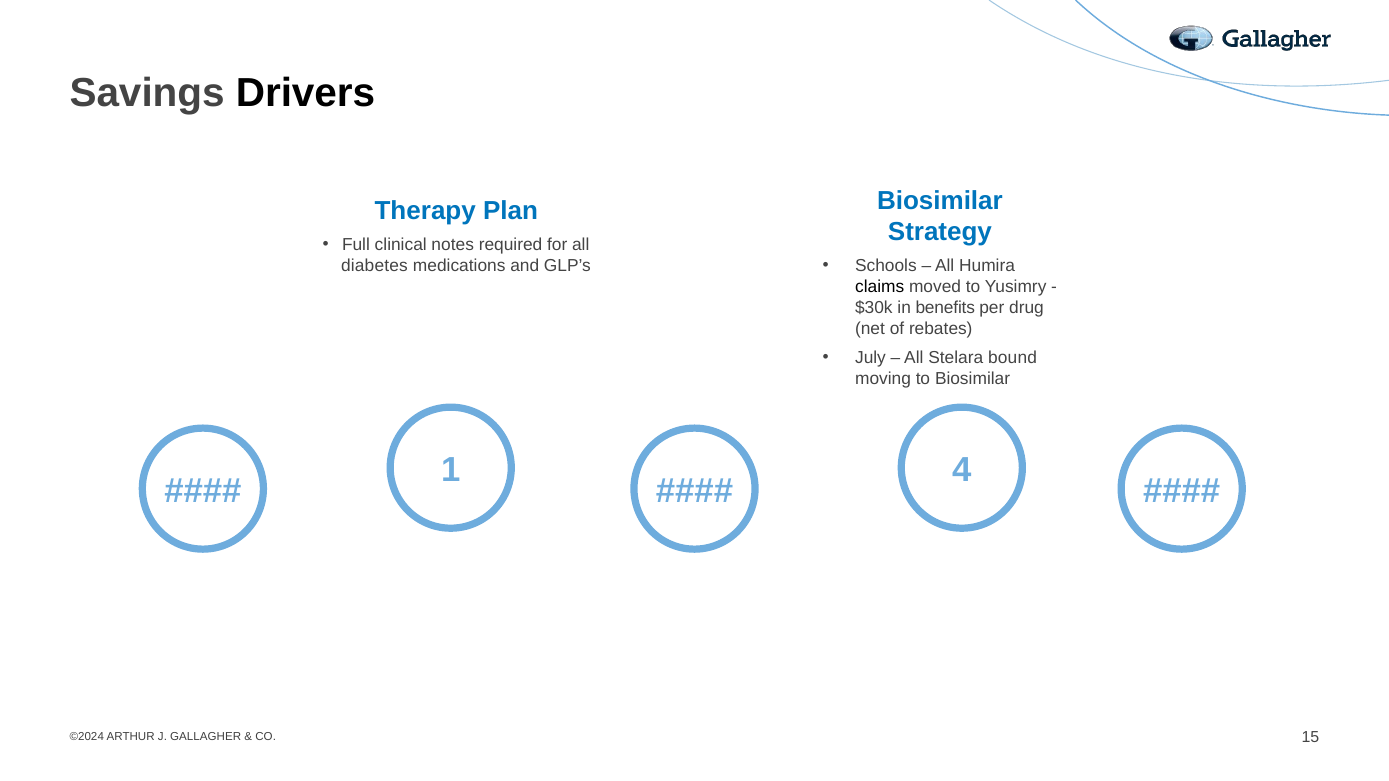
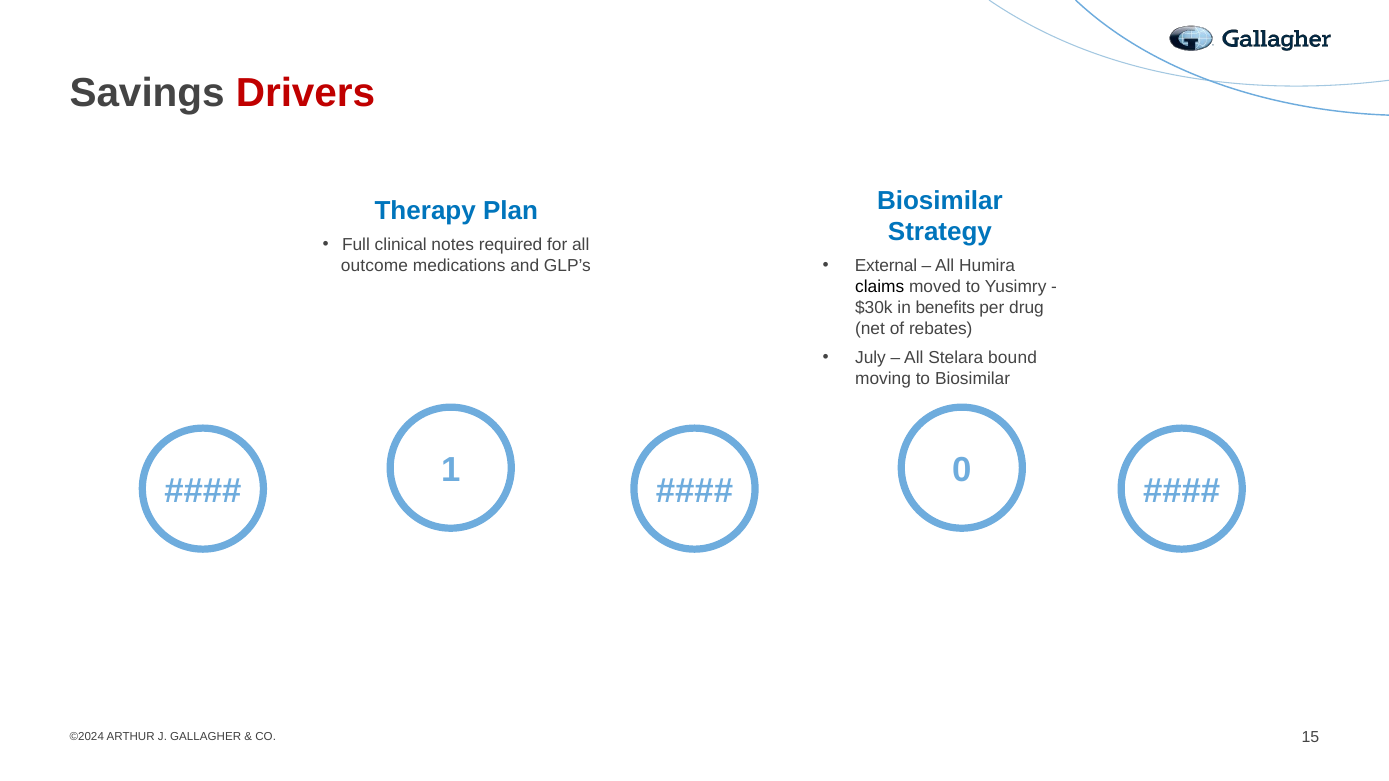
Drivers colour: black -> red
Schools: Schools -> External
diabetes: diabetes -> outcome
4: 4 -> 0
